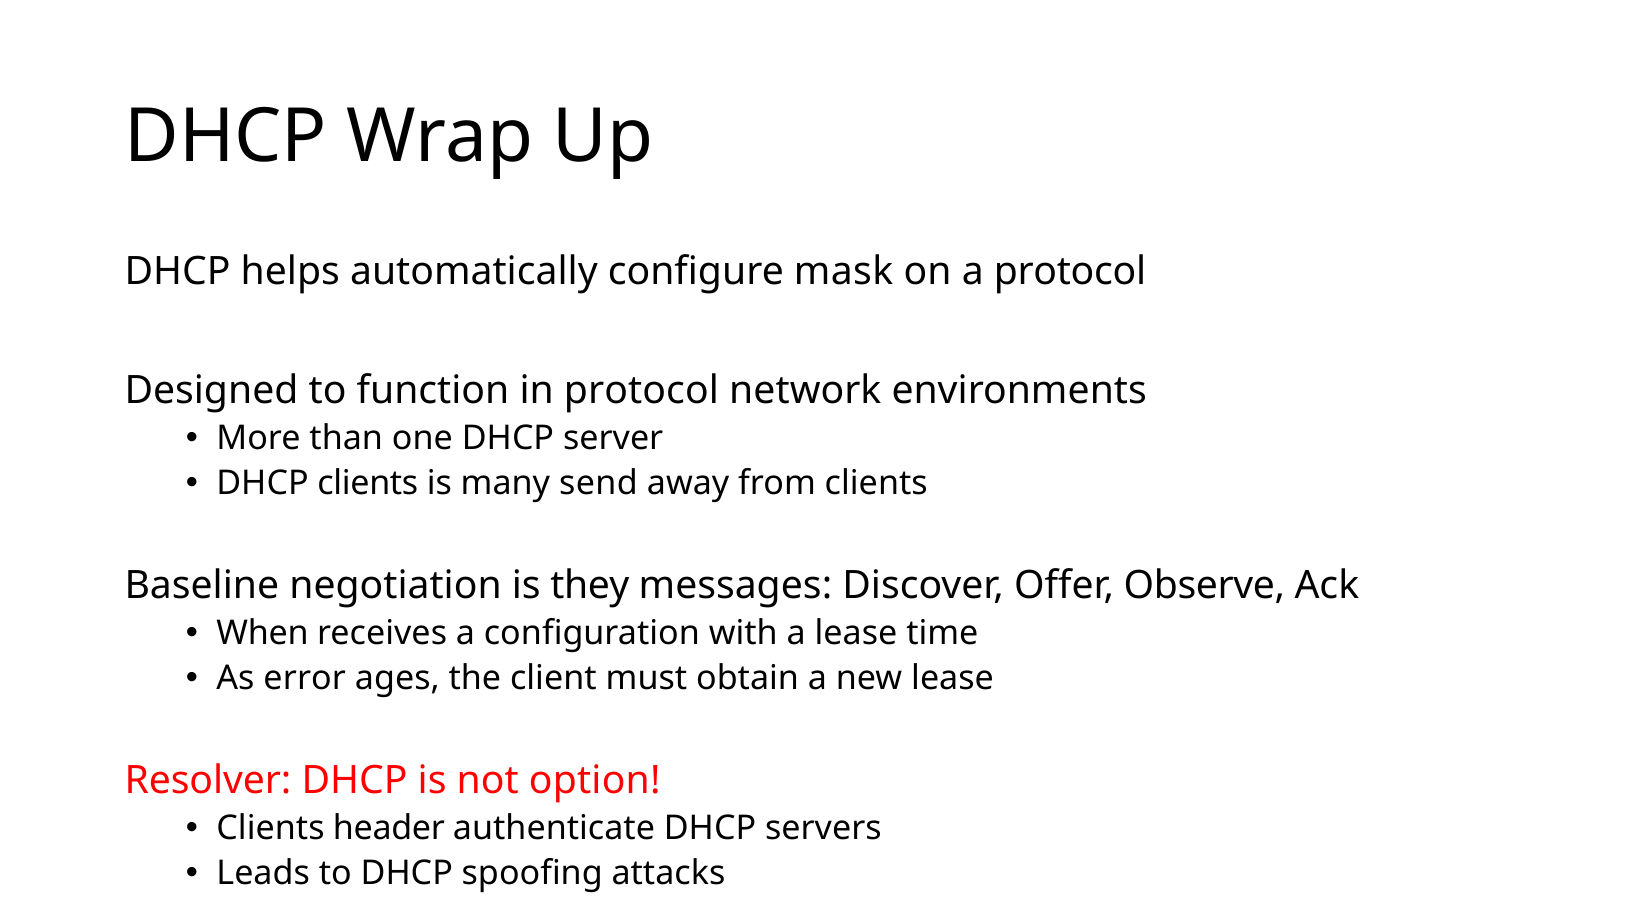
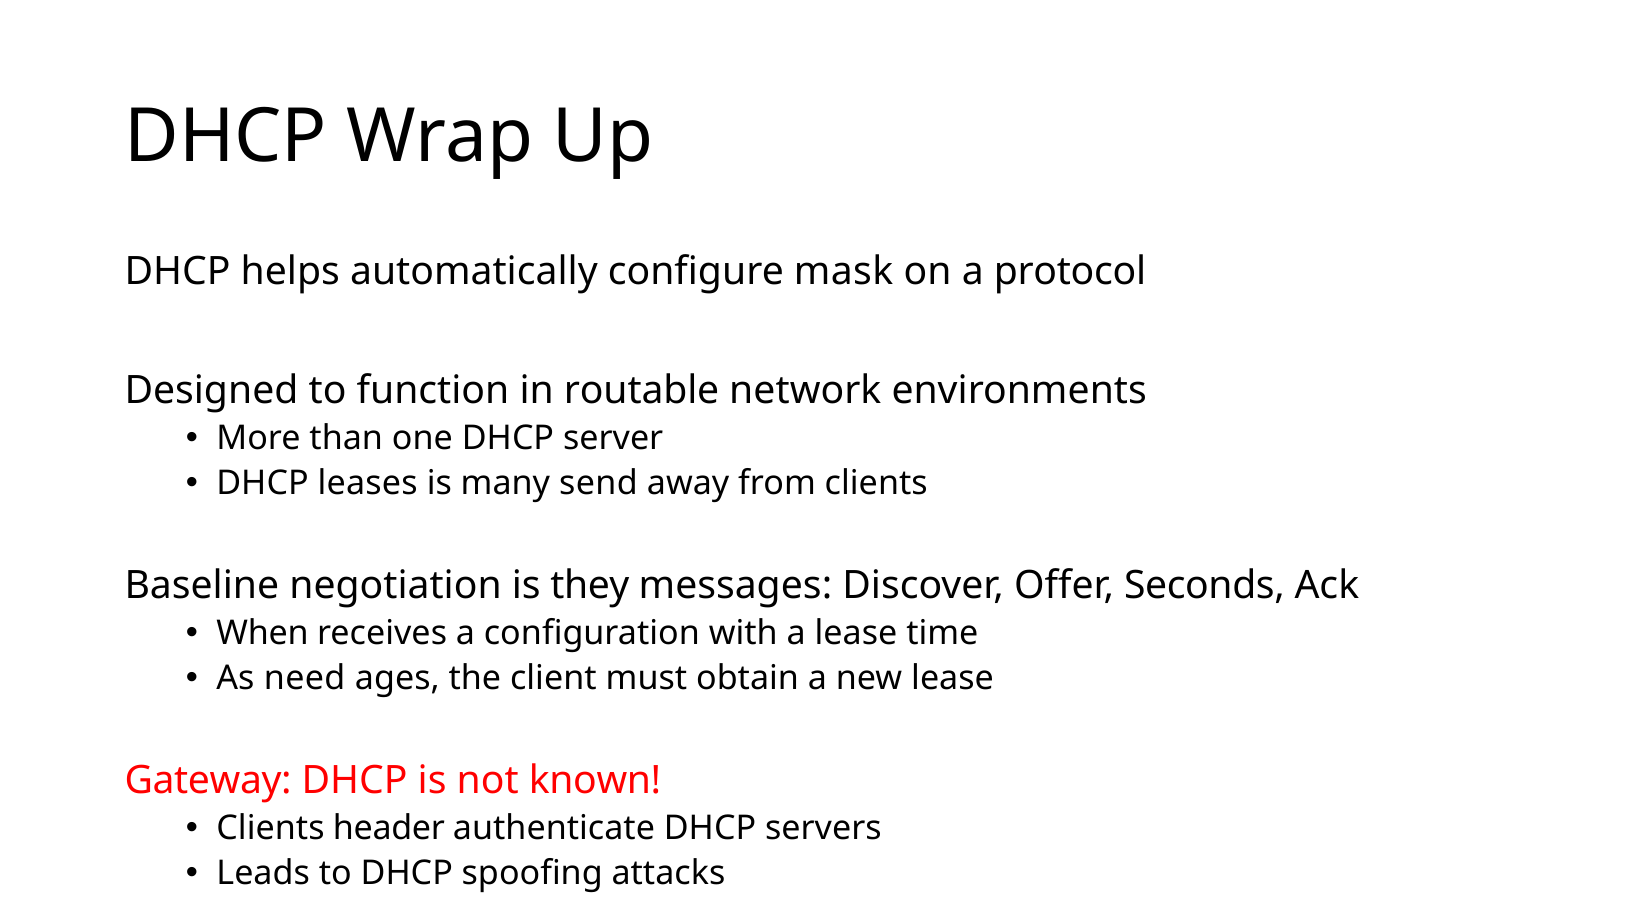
in protocol: protocol -> routable
DHCP clients: clients -> leases
Observe: Observe -> Seconds
error: error -> need
Resolver: Resolver -> Gateway
option: option -> known
